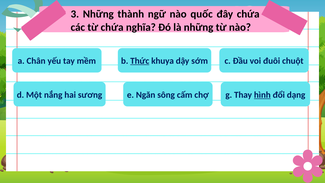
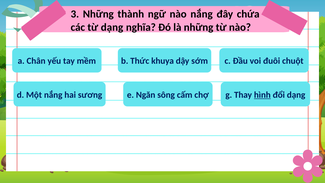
nào quốc: quốc -> nắng
từ chứa: chứa -> dạng
Thức underline: present -> none
